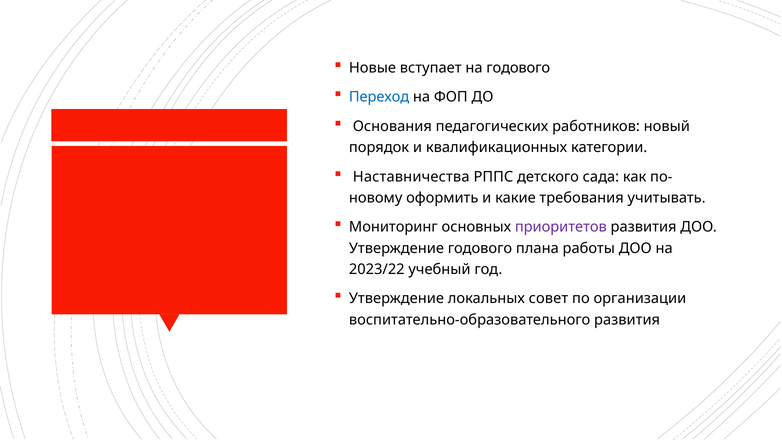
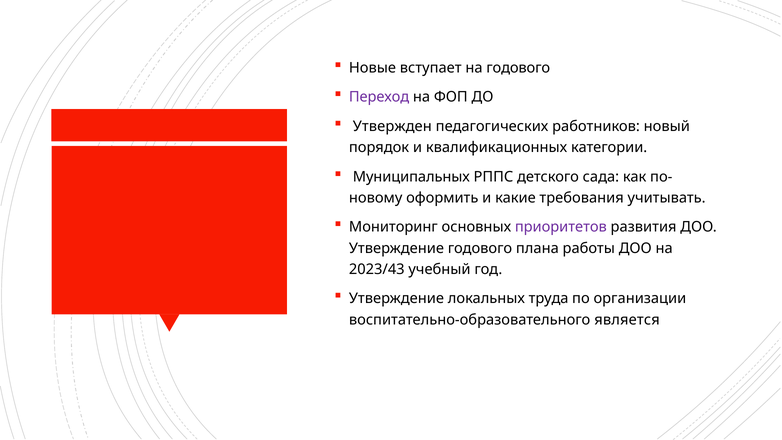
Переход colour: blue -> purple
Основания: Основания -> Утвержден
Наставничества: Наставничества -> Муниципальных
2023/22: 2023/22 -> 2023/43
совет: совет -> труда
воспитательно-образовательного развития: развития -> является
